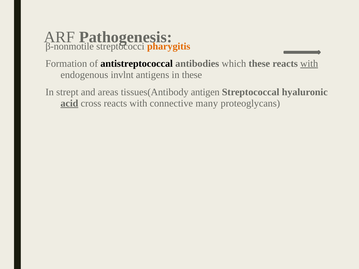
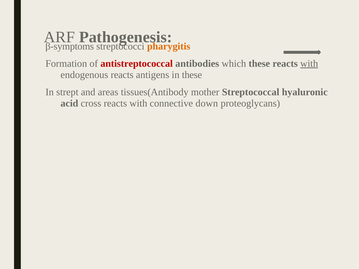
β-nonmotile: β-nonmotile -> β-symptoms
antistreptococcal colour: black -> red
endogenous invlnt: invlnt -> reacts
antigen: antigen -> mother
acid underline: present -> none
many: many -> down
